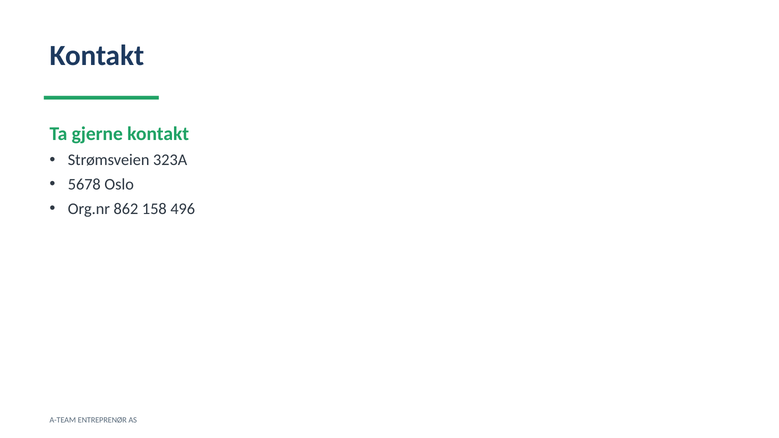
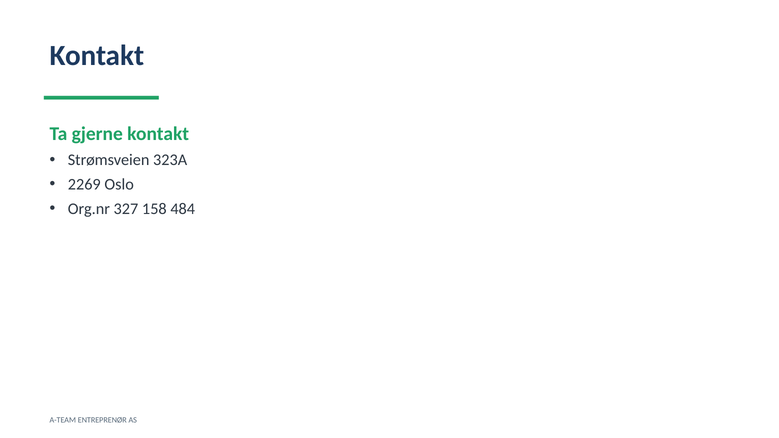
5678: 5678 -> 2269
862: 862 -> 327
496: 496 -> 484
